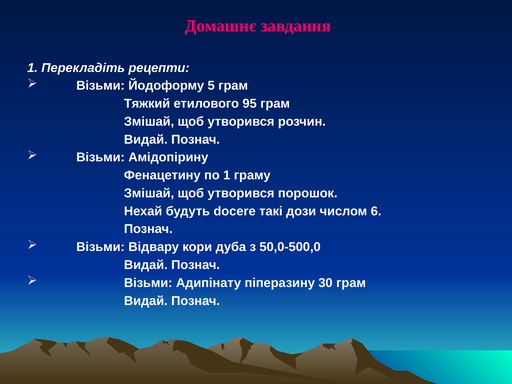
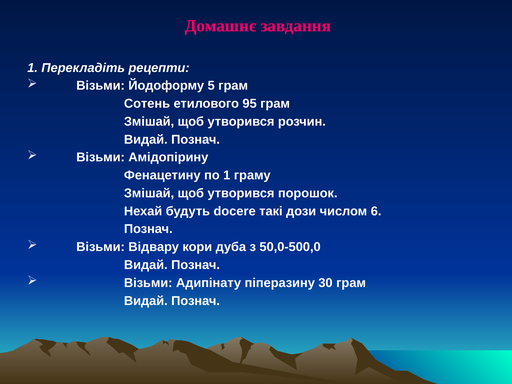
Тяжкий: Тяжкий -> Сотень
